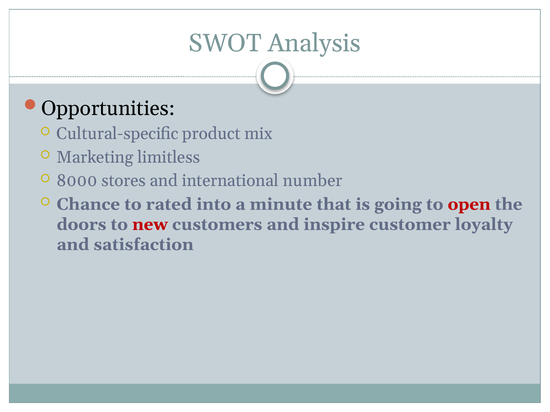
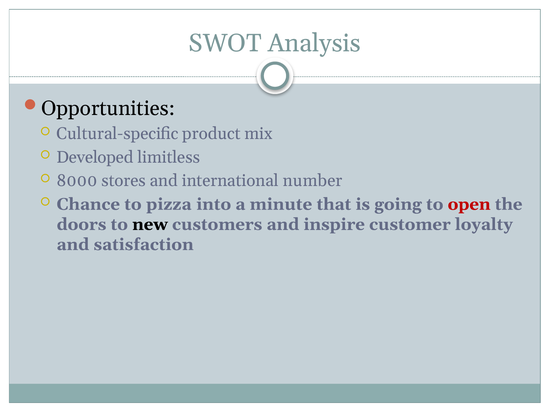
Marketing: Marketing -> Developed
rated: rated -> pizza
new colour: red -> black
